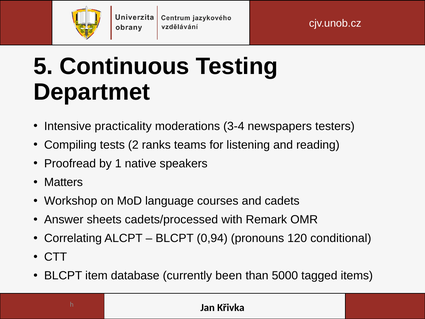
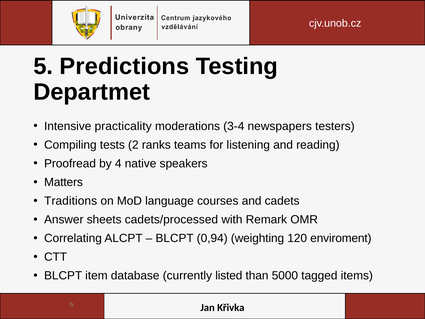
Continuous: Continuous -> Predictions
1: 1 -> 4
Workshop: Workshop -> Traditions
pronouns: pronouns -> weighting
conditional: conditional -> enviroment
been: been -> listed
